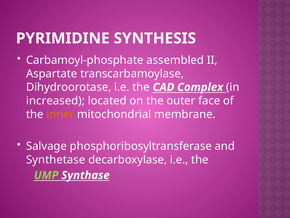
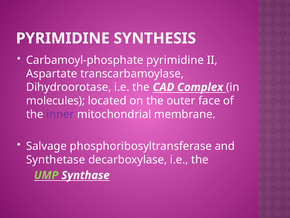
Carbamoyl-phosphate assembled: assembled -> pyrimidine
increased: increased -> molecules
inner colour: orange -> purple
